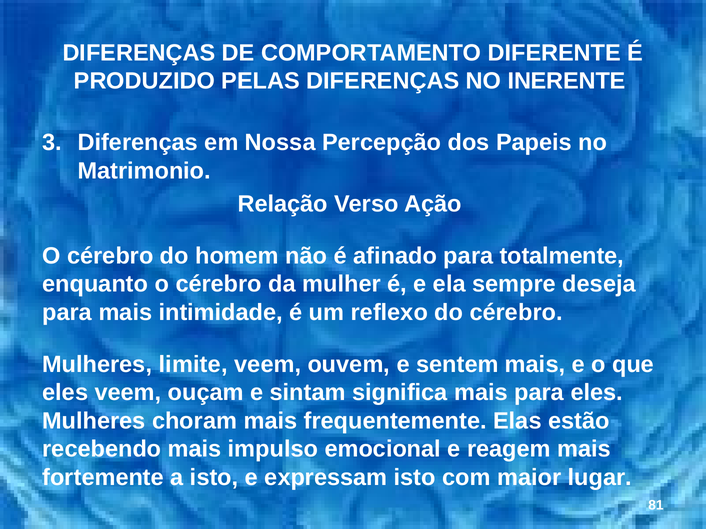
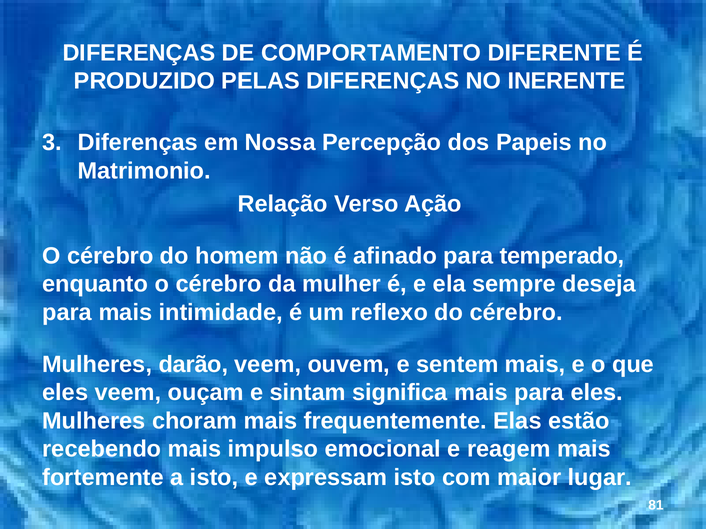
totalmente: totalmente -> temperado
limite: limite -> darão
